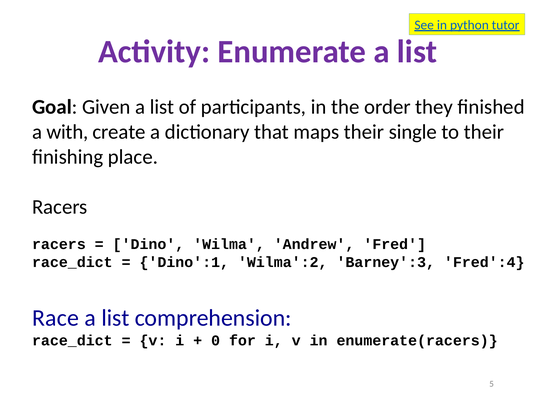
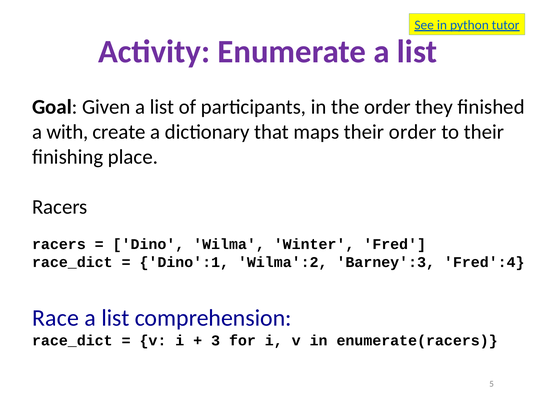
their single: single -> order
Andrew: Andrew -> Winter
0: 0 -> 3
